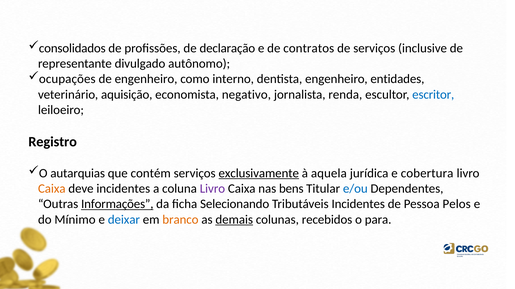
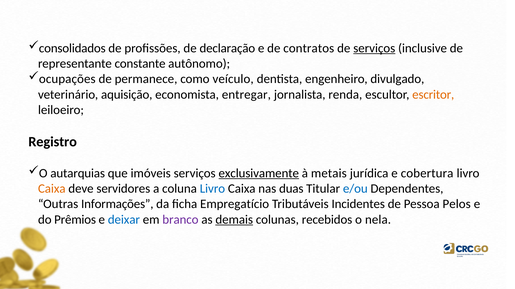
serviços at (374, 48) underline: none -> present
divulgado: divulgado -> constante
de engenheiro: engenheiro -> permanece
interno: interno -> veículo
entidades: entidades -> divulgado
negativo: negativo -> entregar
escritor colour: blue -> orange
contém: contém -> imóveis
aquela: aquela -> metais
deve incidentes: incidentes -> servidores
Livro at (212, 189) colour: purple -> blue
bens: bens -> duas
Informações underline: present -> none
Selecionando: Selecionando -> Empregatício
Mínimo: Mínimo -> Prêmios
branco colour: orange -> purple
para: para -> nela
